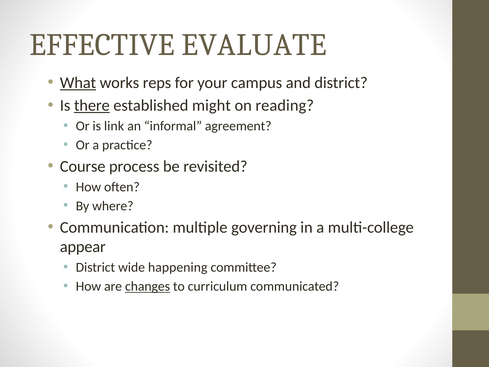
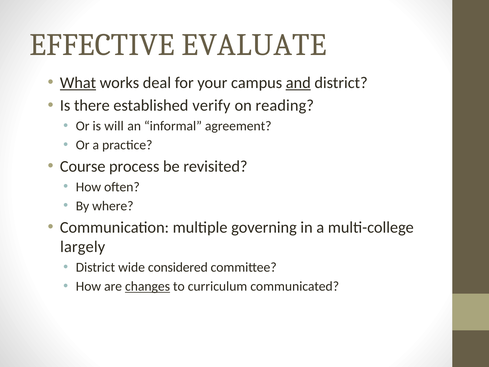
reps: reps -> deal
and underline: none -> present
there underline: present -> none
might: might -> verify
link: link -> will
appear: appear -> largely
happening: happening -> considered
